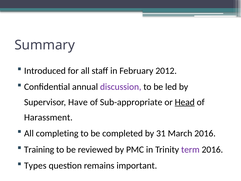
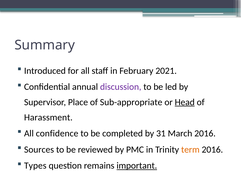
2012: 2012 -> 2021
Have: Have -> Place
completing: completing -> confidence
Training: Training -> Sources
term colour: purple -> orange
important underline: none -> present
